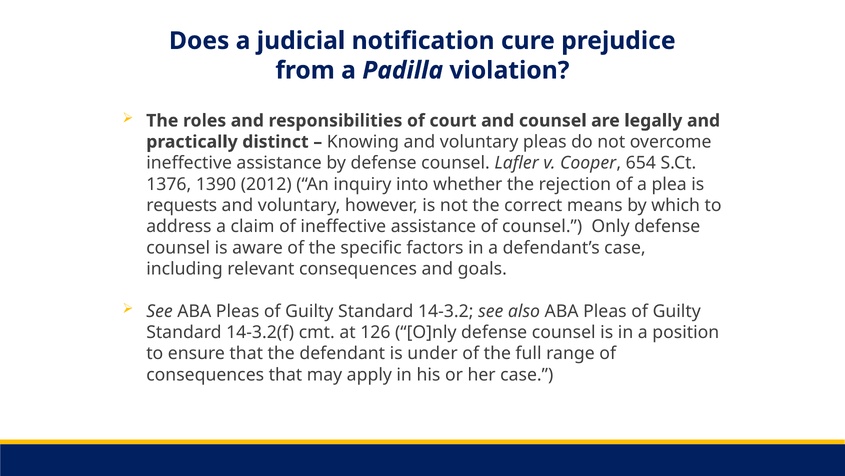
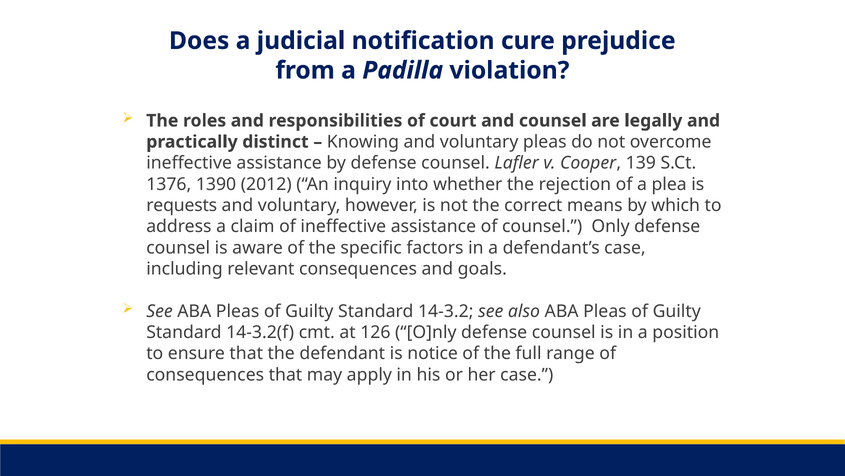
654: 654 -> 139
under: under -> notice
